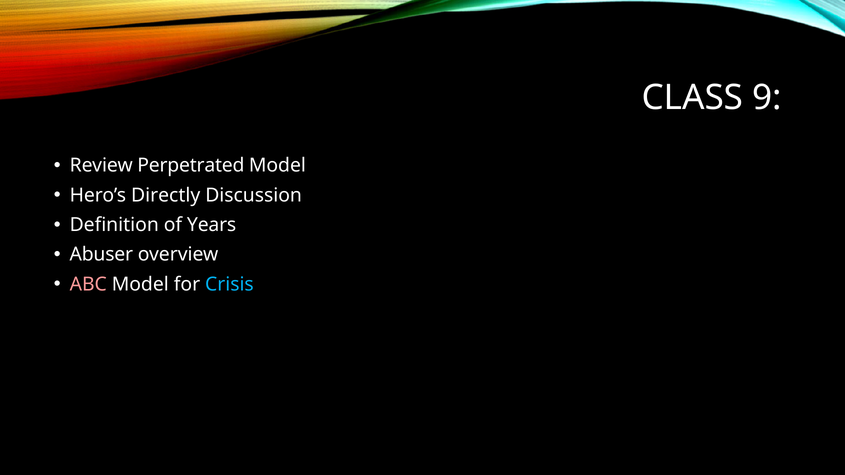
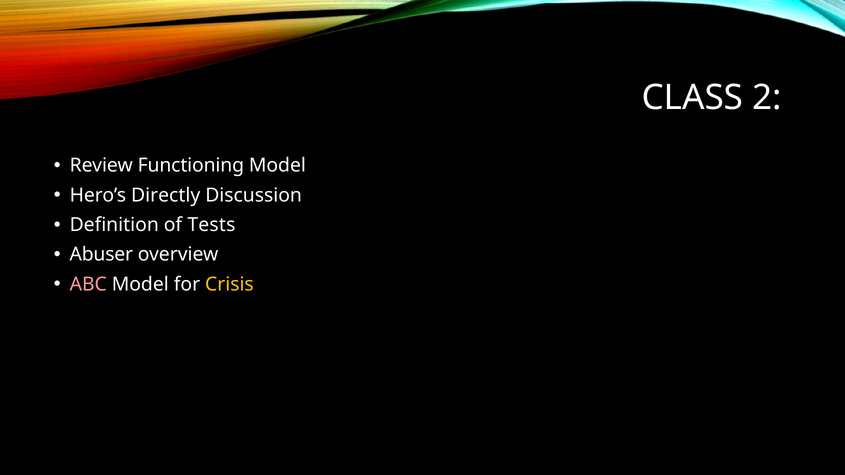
9: 9 -> 2
Perpetrated: Perpetrated -> Functioning
Years: Years -> Tests
Crisis colour: light blue -> yellow
